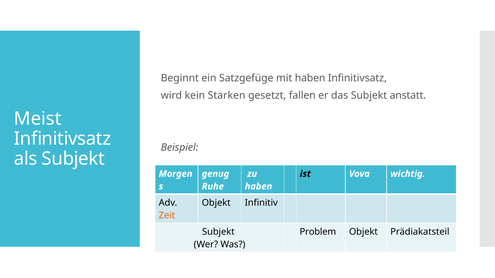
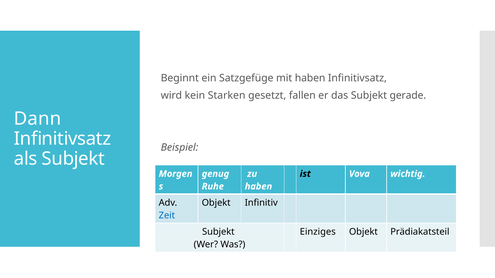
anstatt: anstatt -> gerade
Meist: Meist -> Dann
Zeit colour: orange -> blue
Problem: Problem -> Einziges
